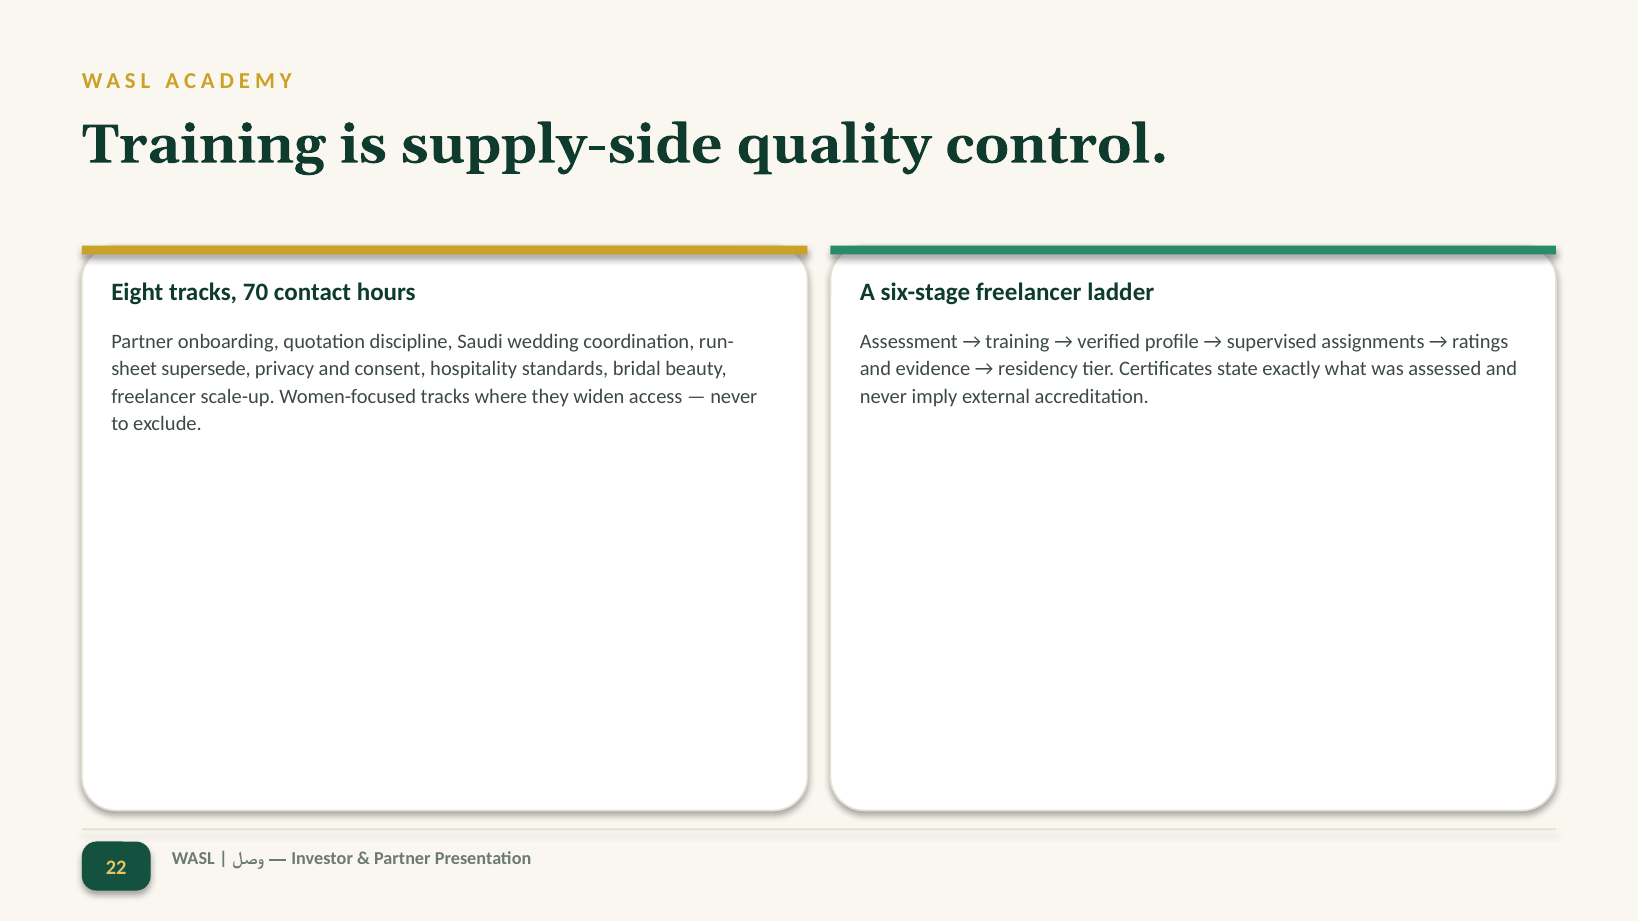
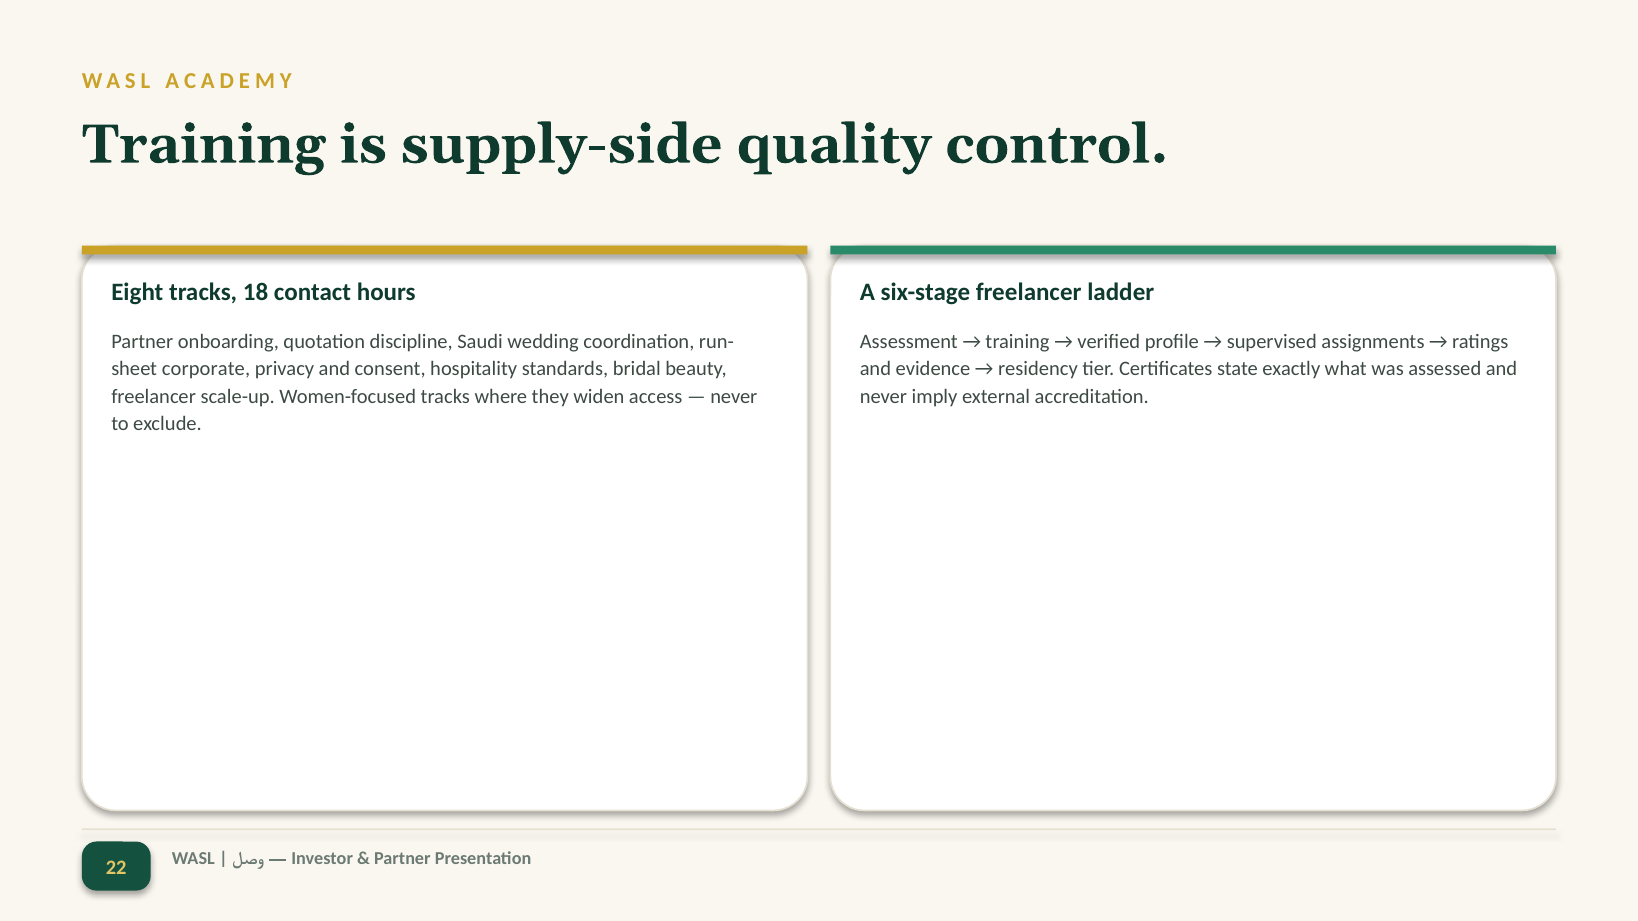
70: 70 -> 18
supersede: supersede -> corporate
